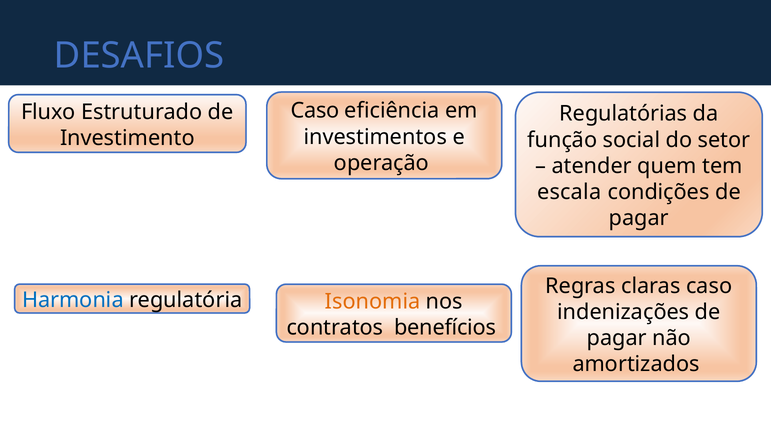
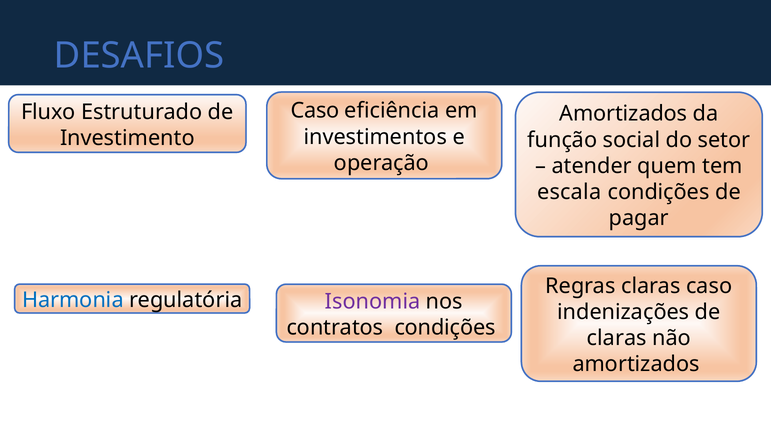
Regulatórias at (623, 114): Regulatórias -> Amortizados
Isonomia colour: orange -> purple
contratos benefícios: benefícios -> condições
pagar at (617, 338): pagar -> claras
